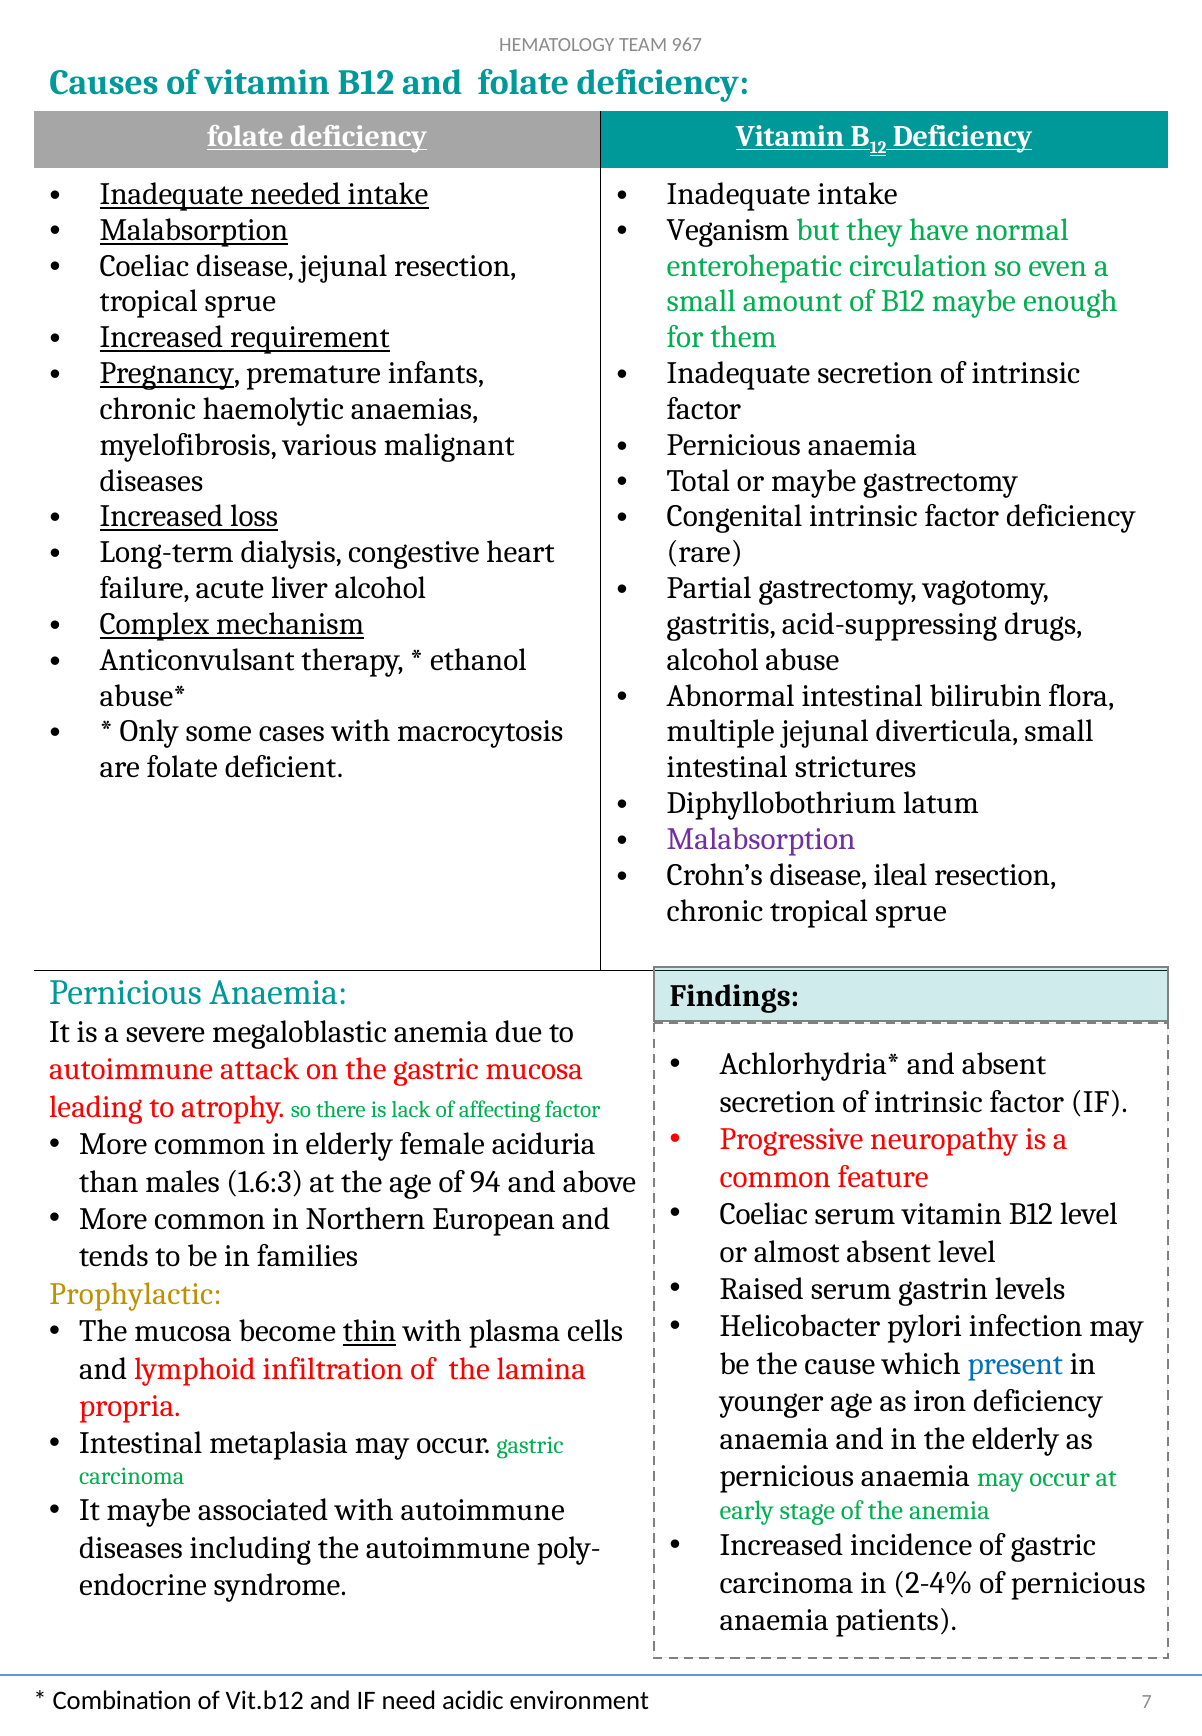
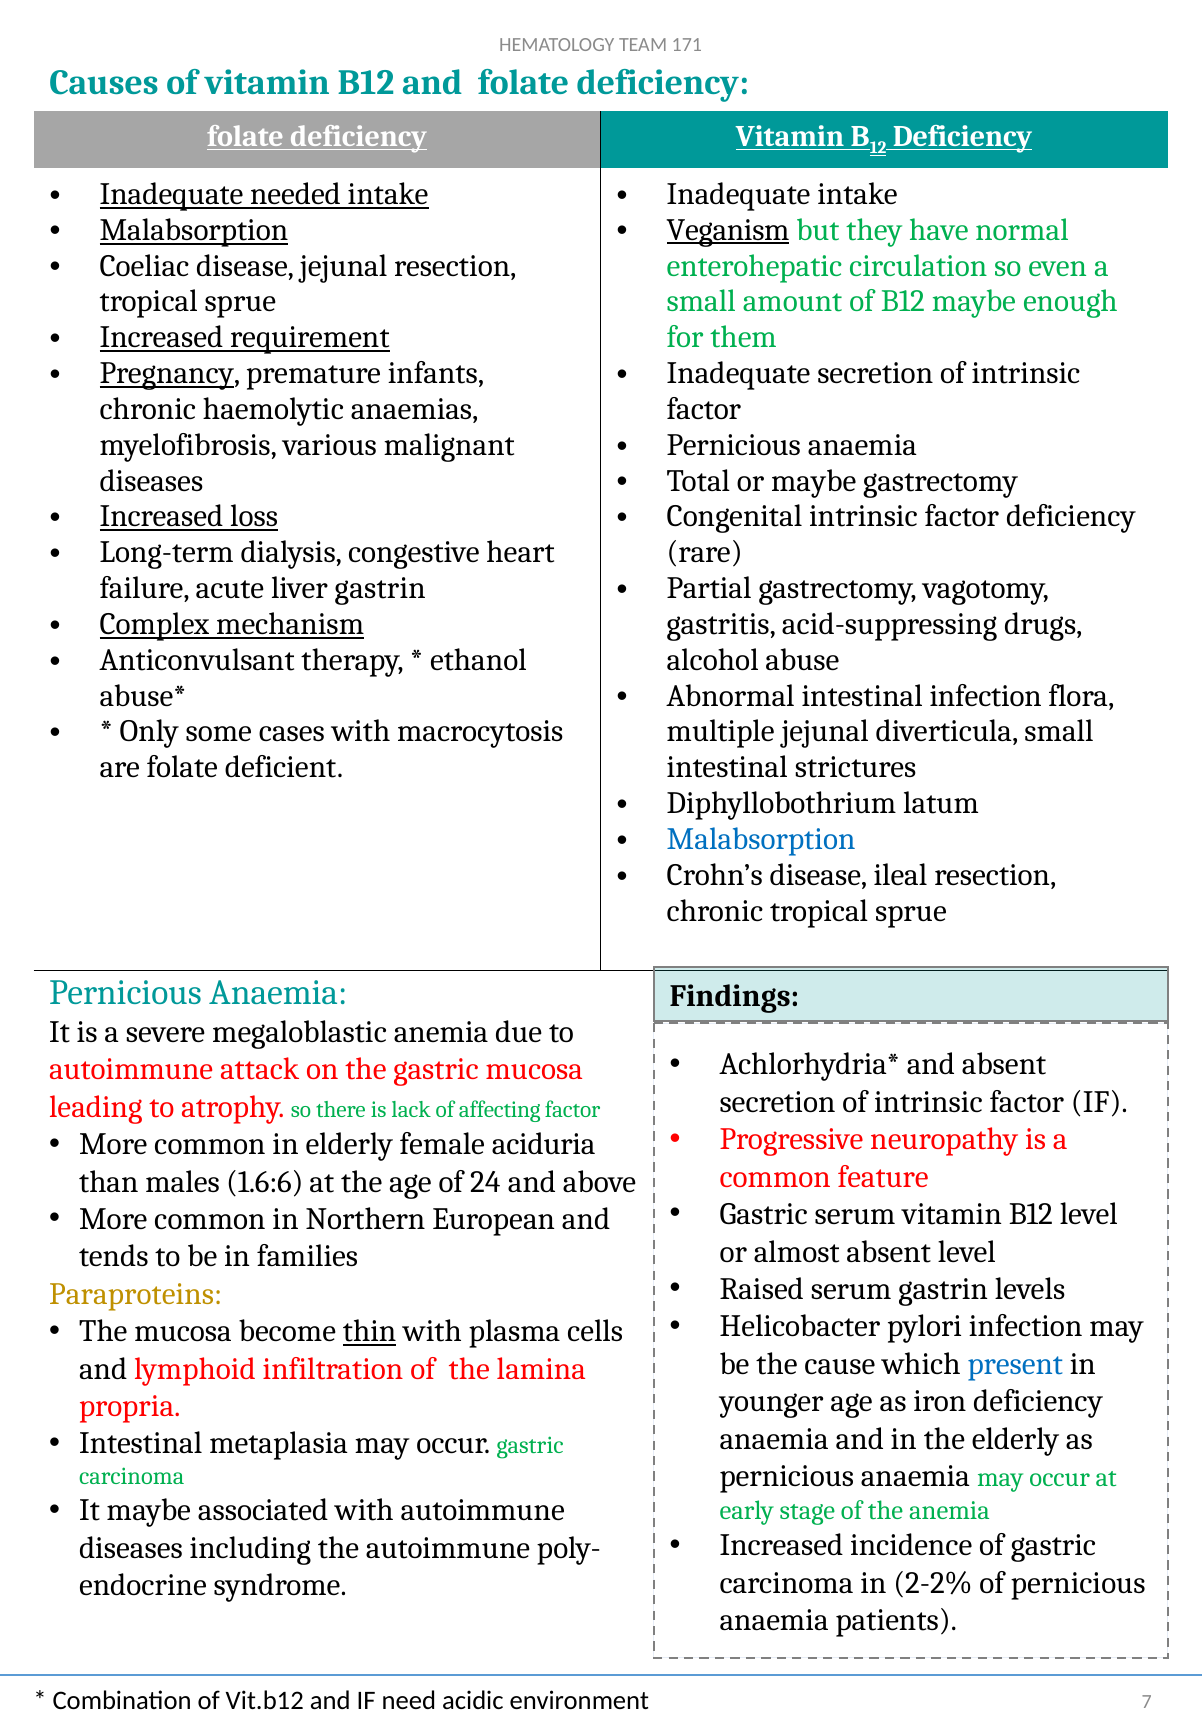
967: 967 -> 171
Veganism underline: none -> present
liver alcohol: alcohol -> gastrin
intestinal bilirubin: bilirubin -> infection
Malabsorption at (761, 839) colour: purple -> blue
1.6:3: 1.6:3 -> 1.6:6
94: 94 -> 24
Coeliac at (764, 1214): Coeliac -> Gastric
Prophylactic: Prophylactic -> Paraproteins
2-4%: 2-4% -> 2-2%
